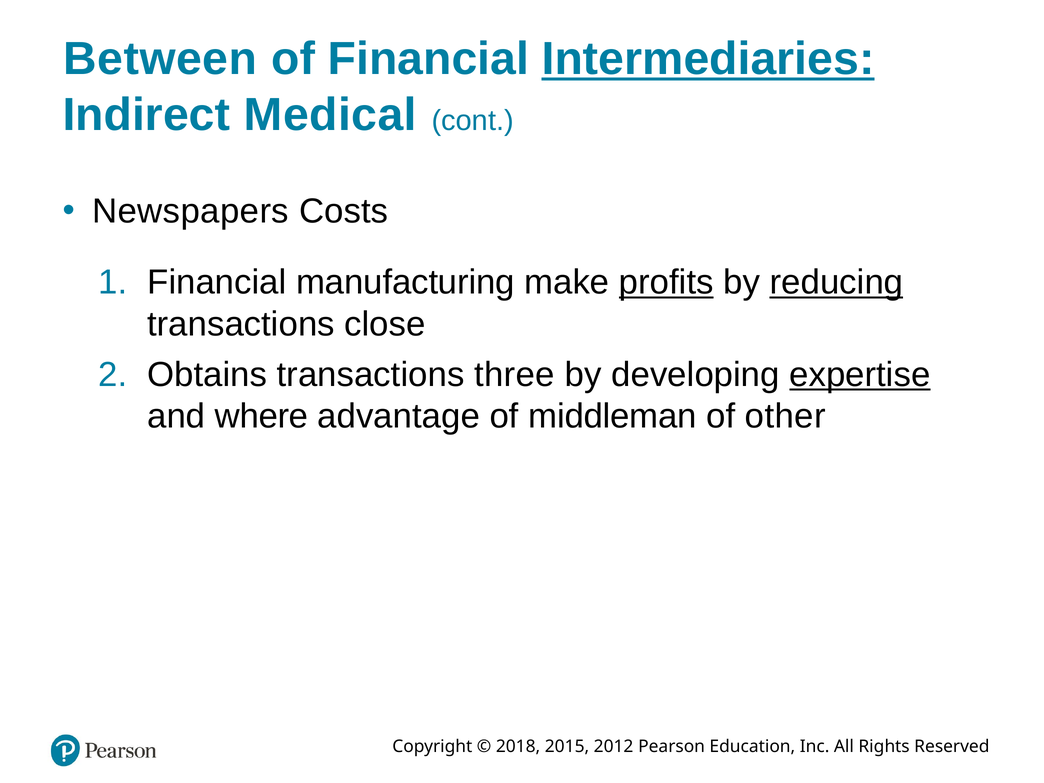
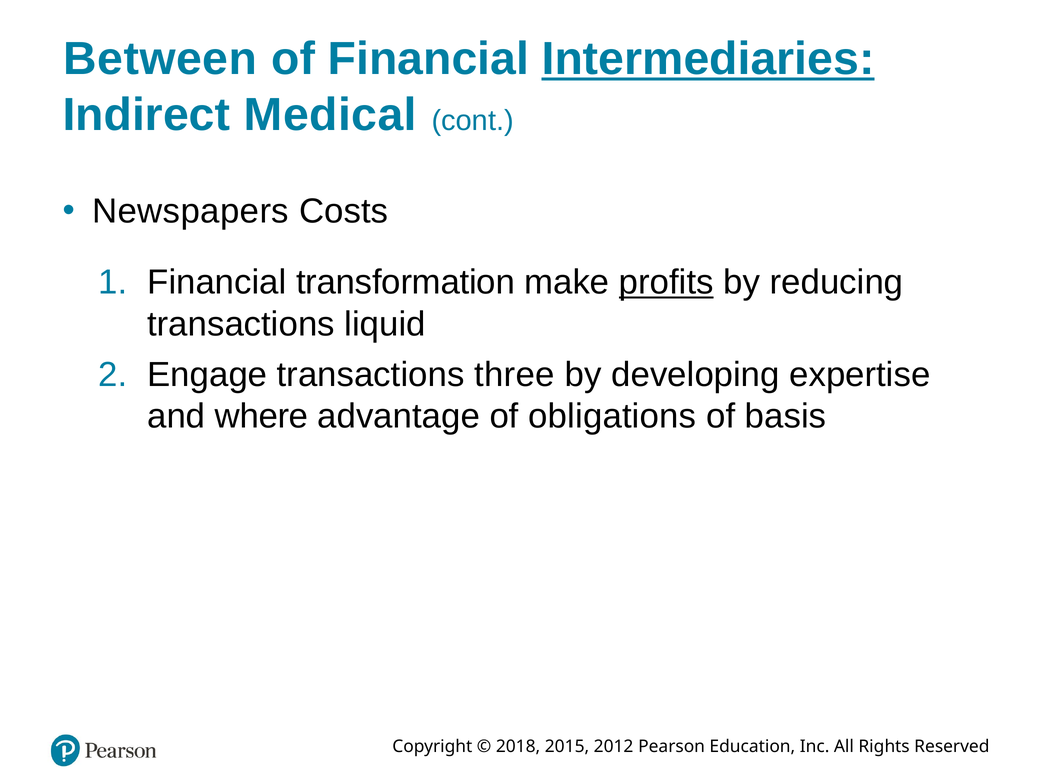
manufacturing: manufacturing -> transformation
reducing underline: present -> none
close: close -> liquid
Obtains: Obtains -> Engage
expertise underline: present -> none
middleman: middleman -> obligations
other: other -> basis
